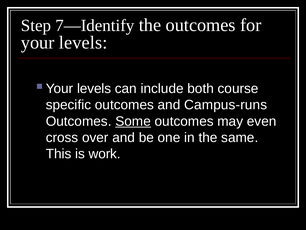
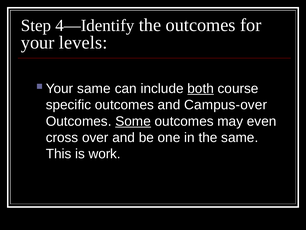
7—Identify: 7—Identify -> 4—Identify
levels at (94, 88): levels -> same
both underline: none -> present
Campus-runs: Campus-runs -> Campus-over
